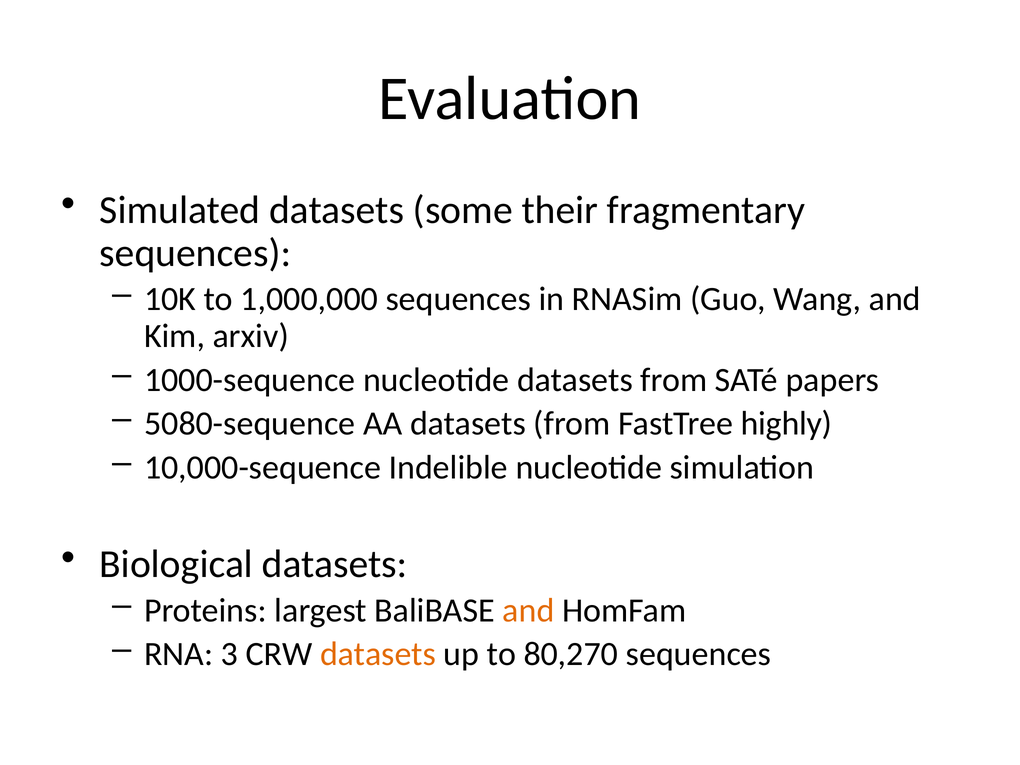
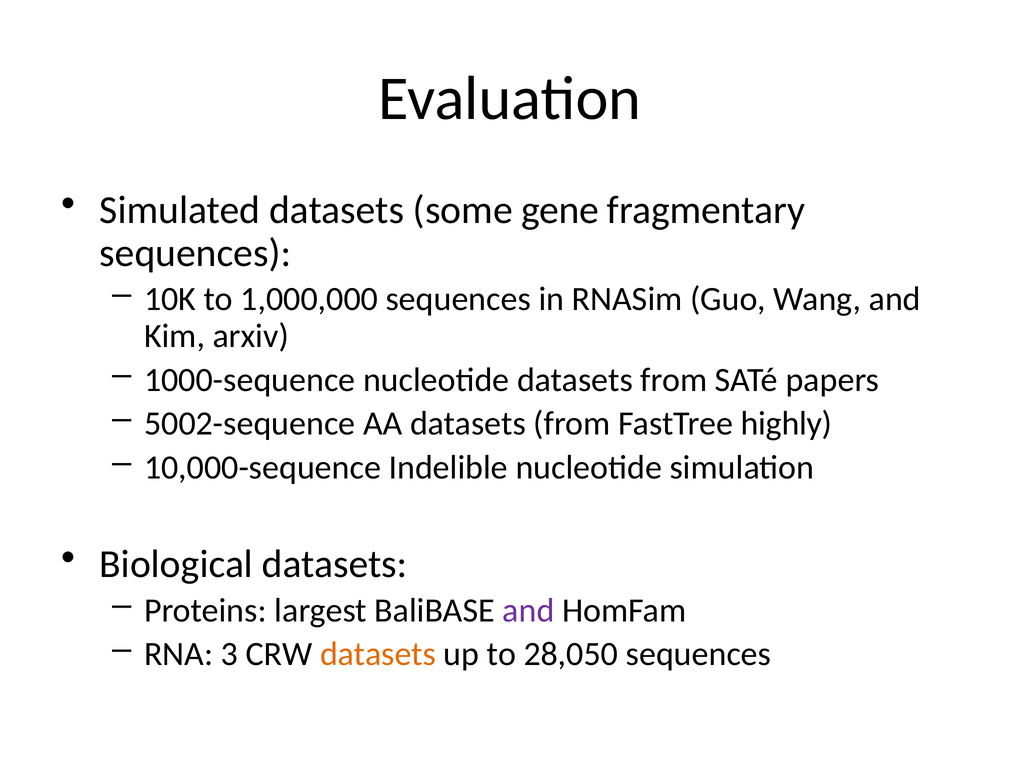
their: their -> gene
5080-sequence: 5080-sequence -> 5002-sequence
and at (528, 610) colour: orange -> purple
80,270: 80,270 -> 28,050
